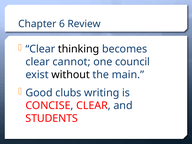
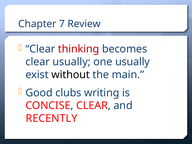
6: 6 -> 7
thinking colour: black -> red
clear cannot: cannot -> usually
one council: council -> usually
STUDENTS: STUDENTS -> RECENTLY
